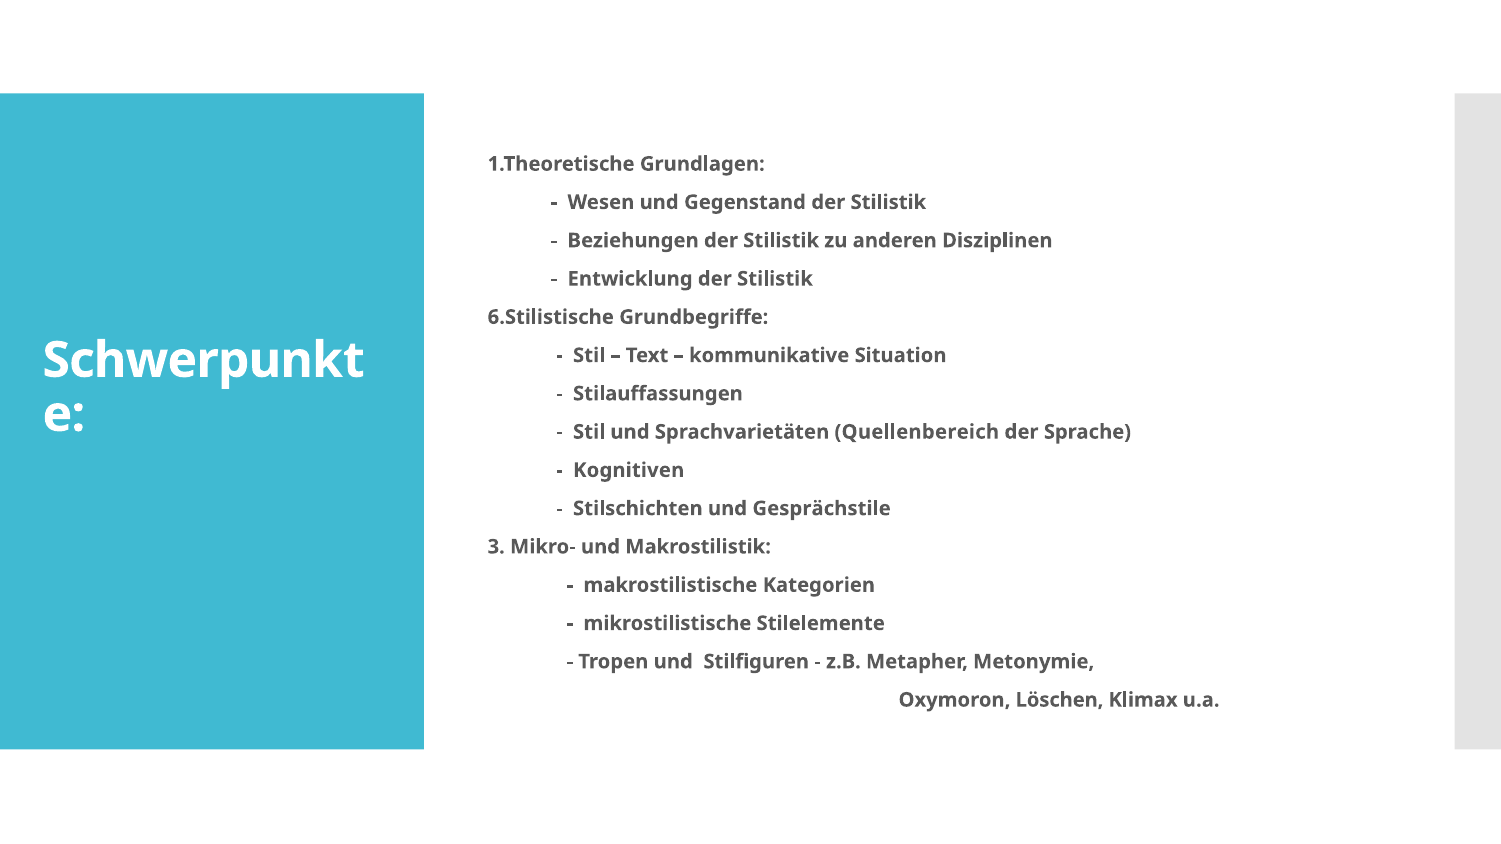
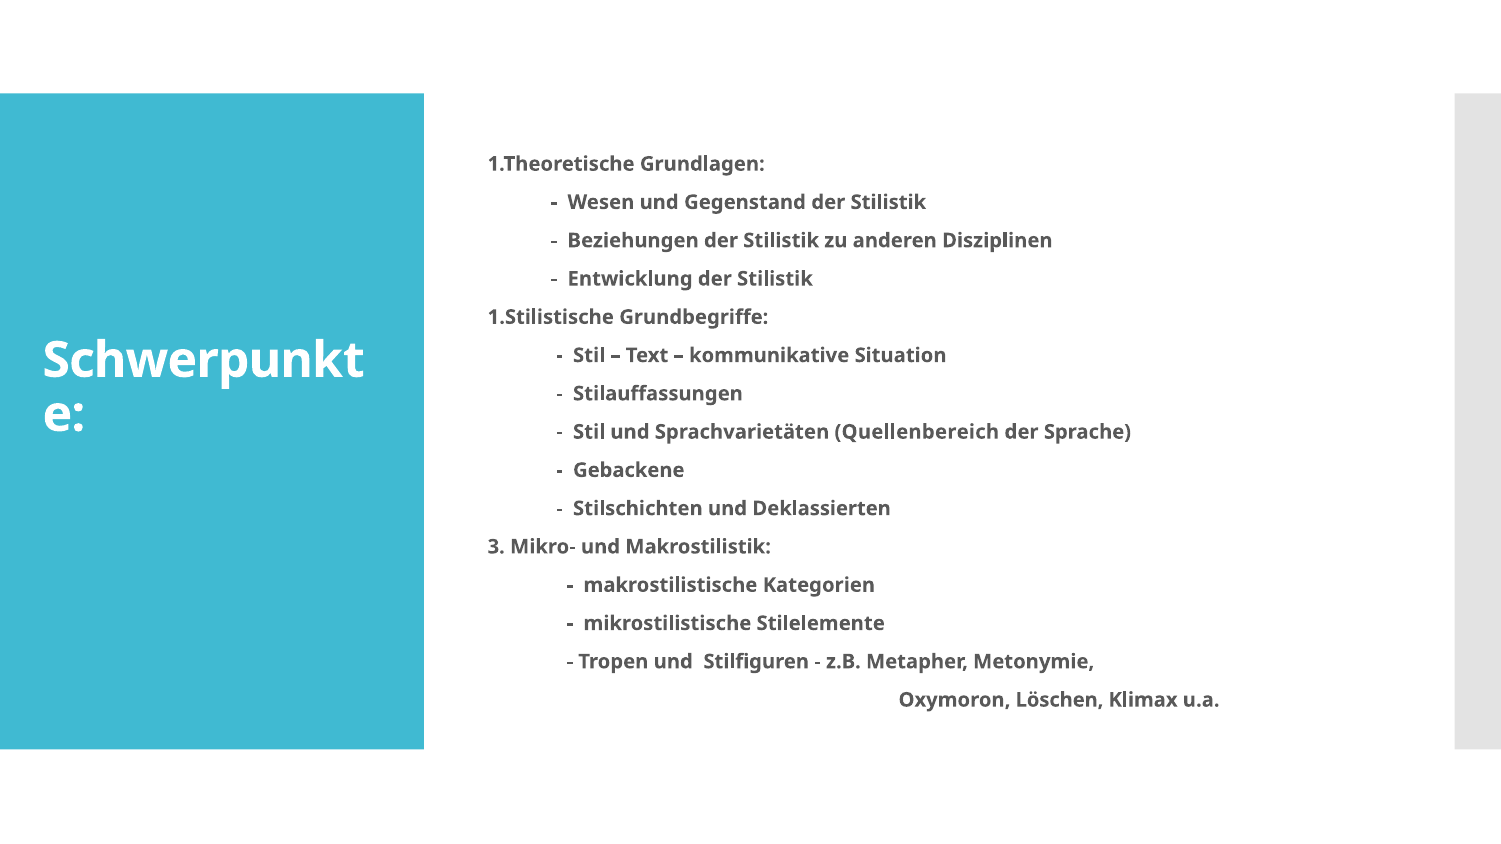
6.Stilistische: 6.Stilistische -> 1.Stilistische
Kognitiven: Kognitiven -> Gebackene
Gesprächstile: Gesprächstile -> Deklassierten
